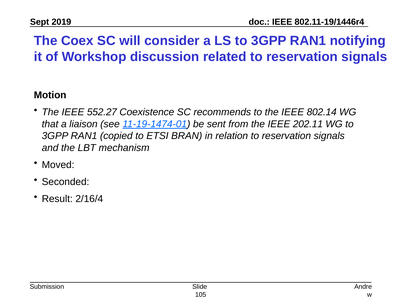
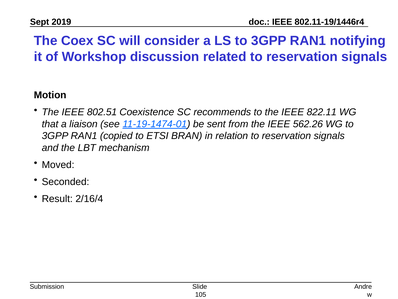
552.27: 552.27 -> 802.51
802.14: 802.14 -> 822.11
202.11: 202.11 -> 562.26
